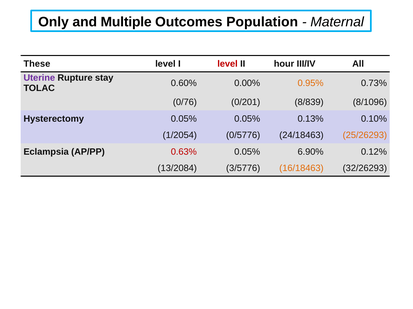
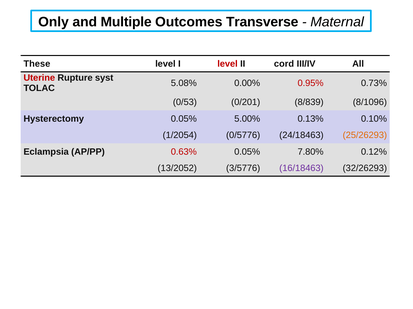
Population: Population -> Transverse
hour: hour -> cord
Uterine colour: purple -> red
stay: stay -> syst
0.60%: 0.60% -> 5.08%
0.95% colour: orange -> red
0/76: 0/76 -> 0/53
0.05% 0.05%: 0.05% -> 5.00%
6.90%: 6.90% -> 7.80%
13/2084: 13/2084 -> 13/2052
16/18463 colour: orange -> purple
